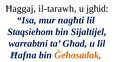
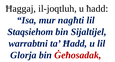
il-tarawh: il-tarawh -> il-joqtluh
u jgħid: jgħid -> ħadd
ta Għad: Għad -> Ħadd
Ħafna: Ħafna -> Glorja
Ġeħosadak colour: orange -> red
